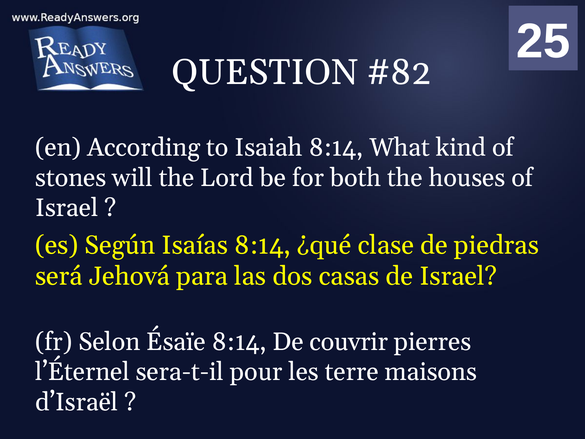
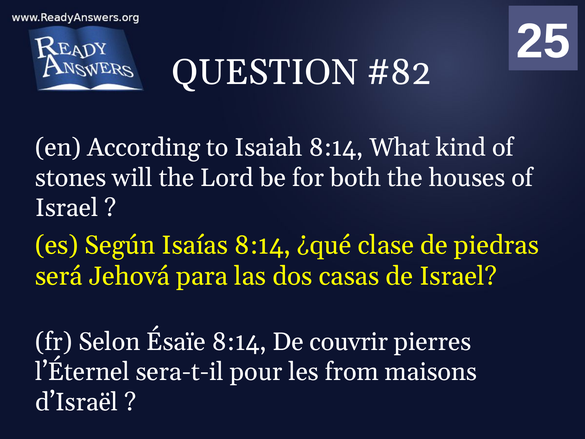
terre: terre -> from
